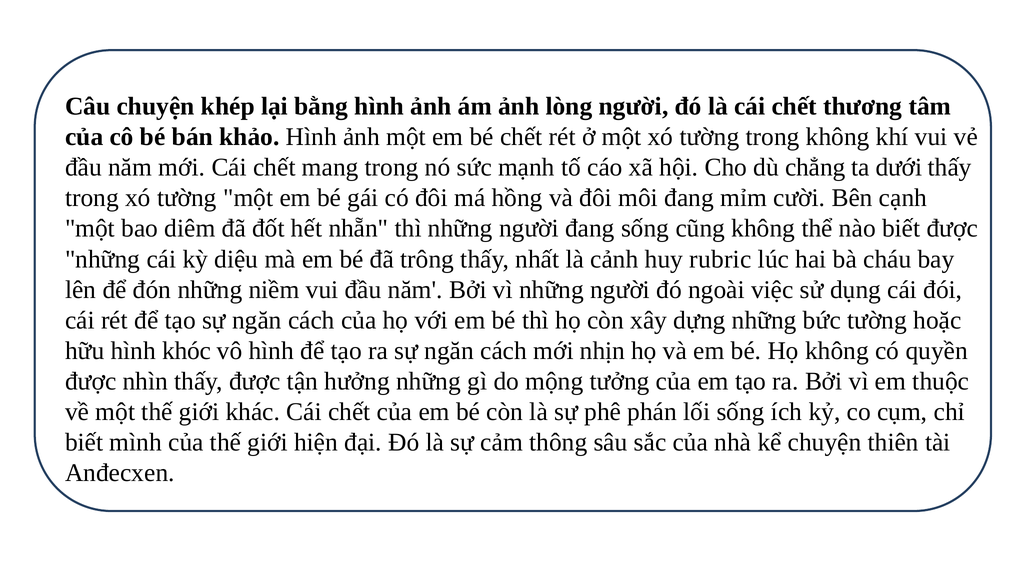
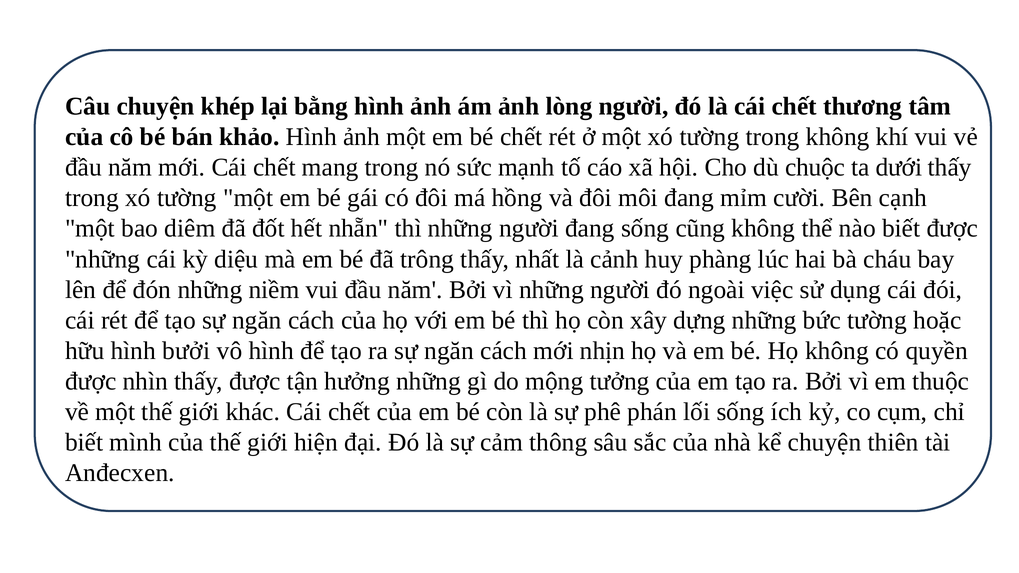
chẳng: chẳng -> chuộc
rubric: rubric -> phàng
khóc: khóc -> bưởi
